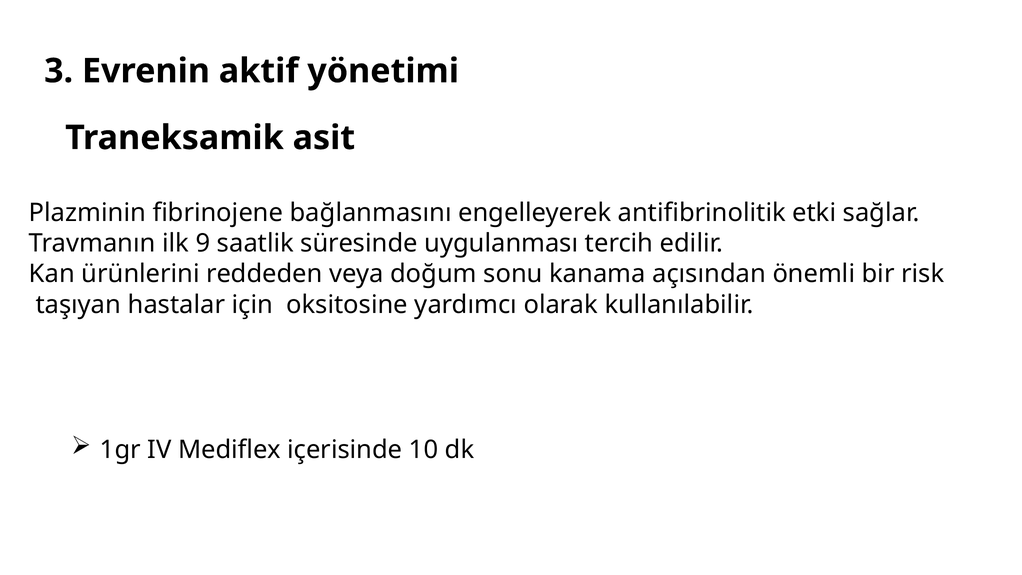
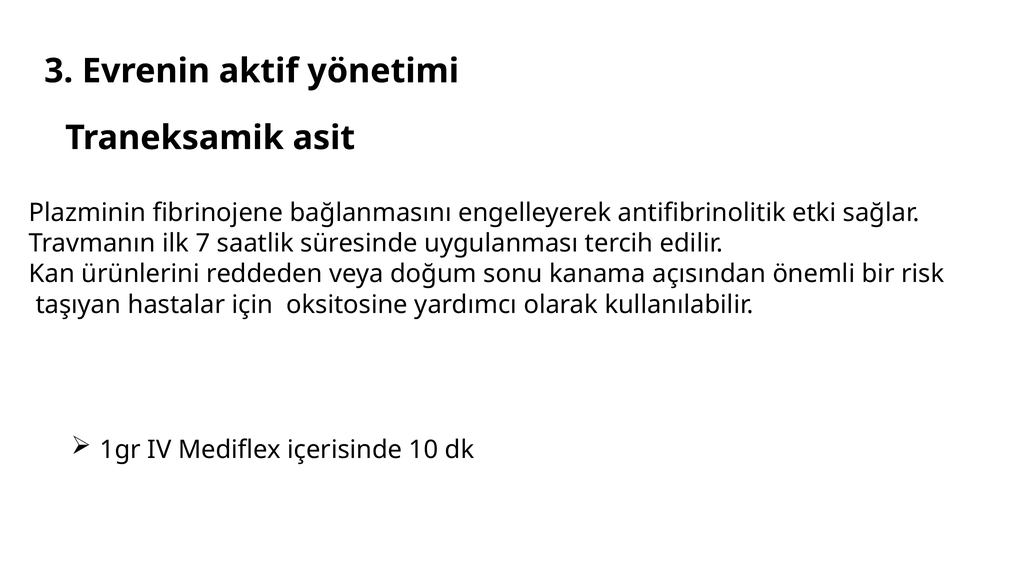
9: 9 -> 7
